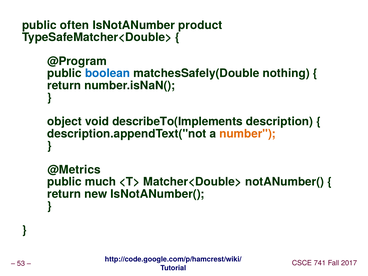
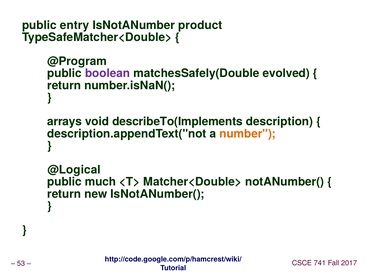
often: often -> entry
boolean colour: blue -> purple
nothing: nothing -> evolved
object: object -> arrays
@Metrics: @Metrics -> @Logical
